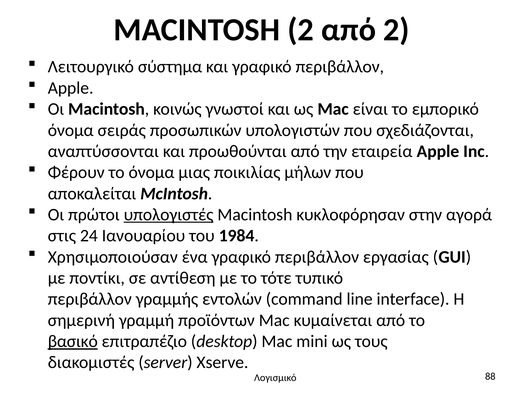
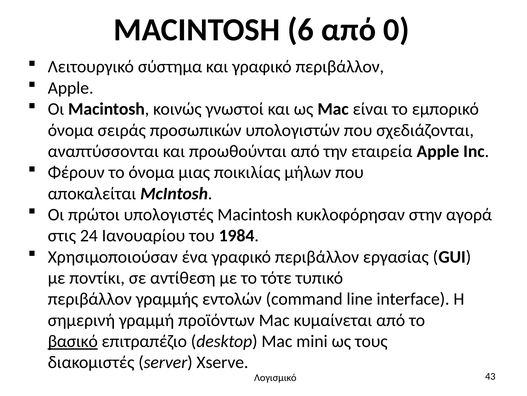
MACINTOSH 2: 2 -> 6
από 2: 2 -> 0
υπολογιστές underline: present -> none
88: 88 -> 43
